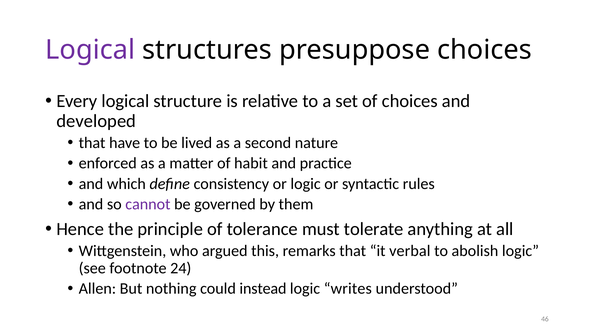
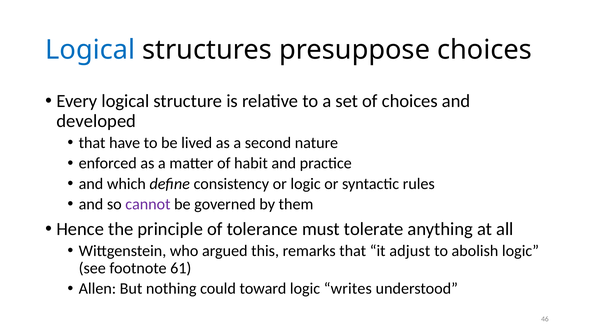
Logical at (90, 50) colour: purple -> blue
verbal: verbal -> adjust
24: 24 -> 61
instead: instead -> toward
